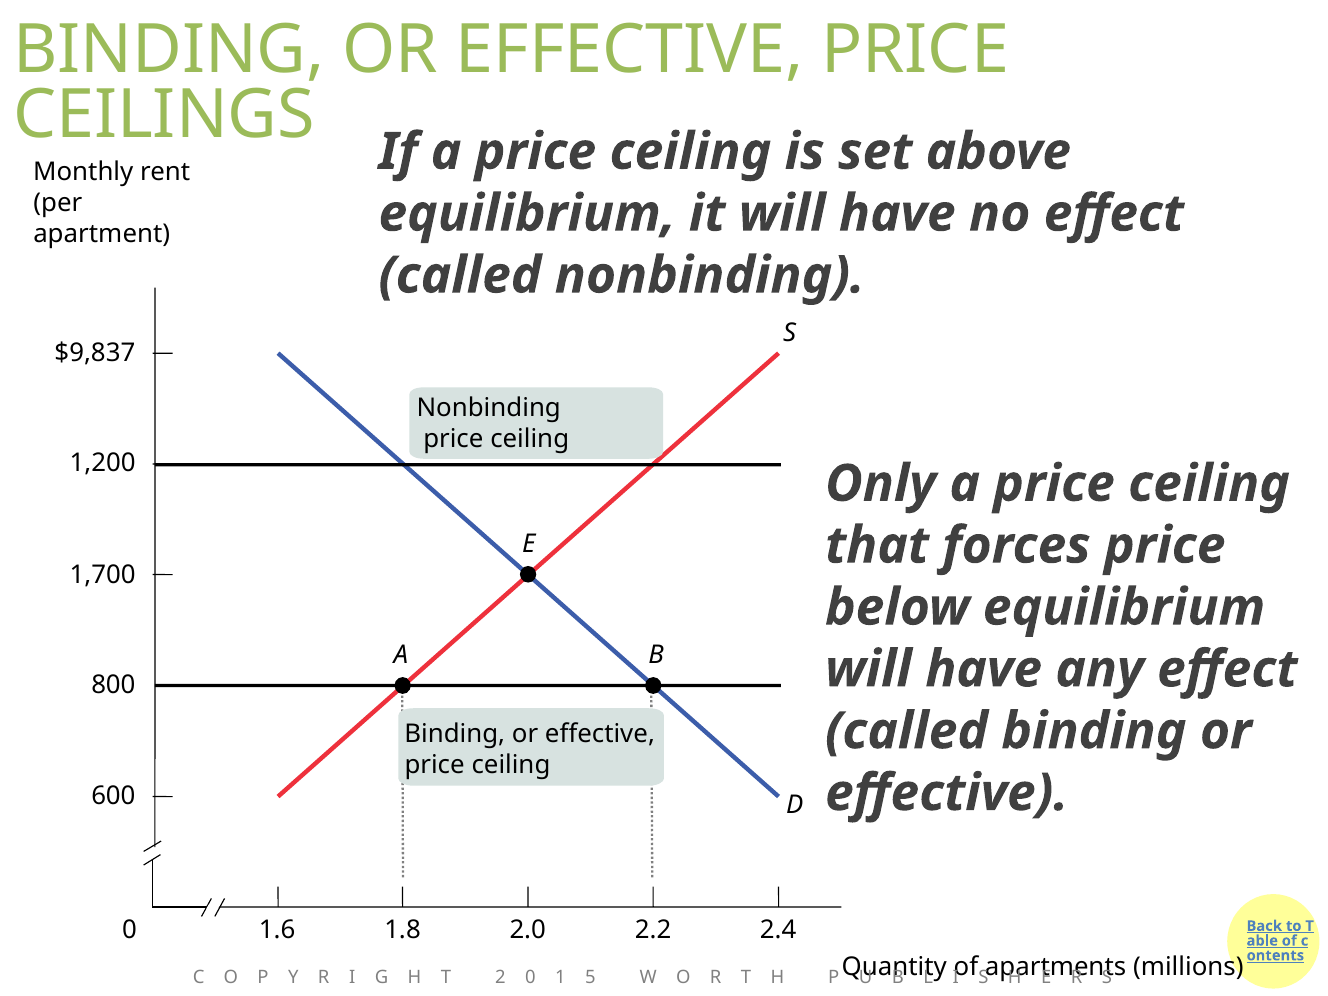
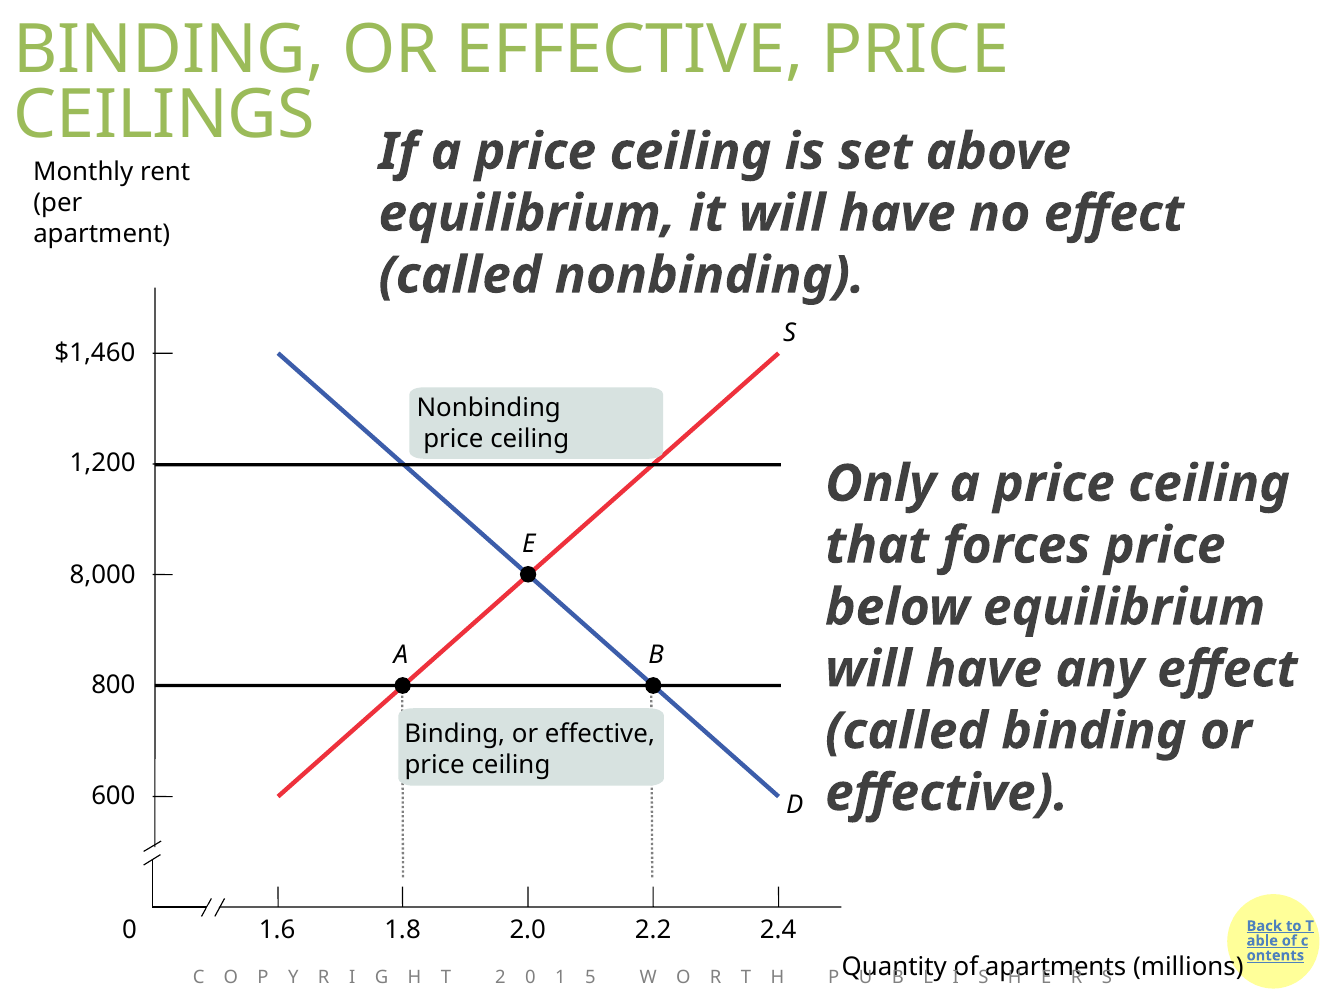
$9,837: $9,837 -> $1,460
1,700: 1,700 -> 8,000
